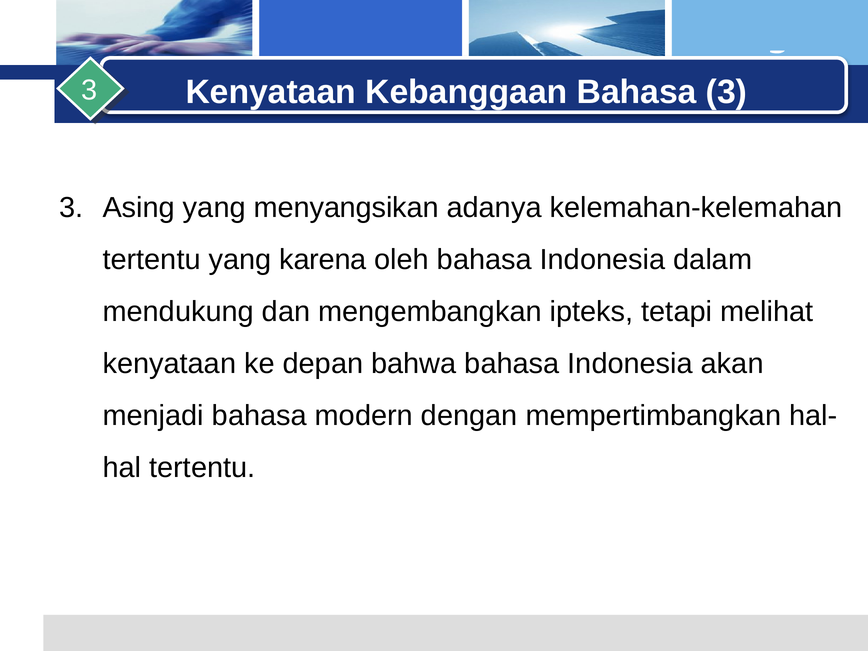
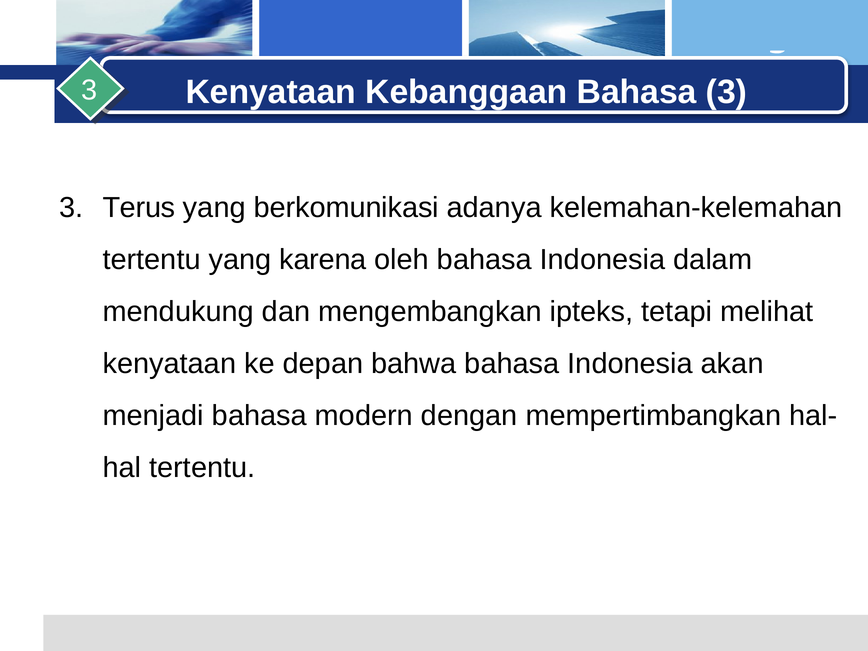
Asing: Asing -> Terus
menyangsikan: menyangsikan -> berkomunikasi
